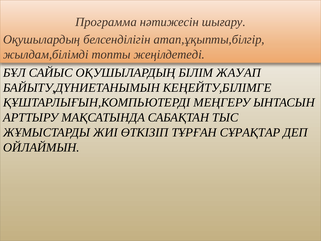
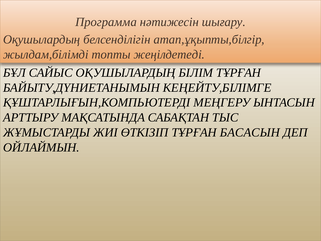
БІЛІМ ЖАУАП: ЖАУАП -> ТҰРҒАН
СҰРАҚТАР: СҰРАҚТАР -> БАСАСЫН
